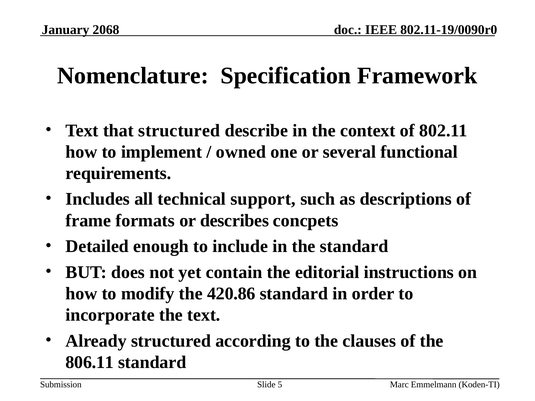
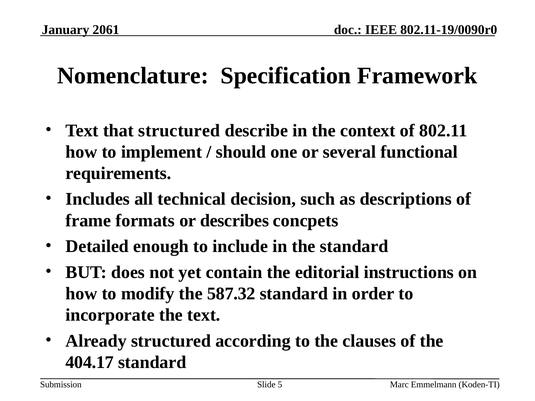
2068: 2068 -> 2061
owned: owned -> should
support: support -> decision
420.86: 420.86 -> 587.32
806.11: 806.11 -> 404.17
